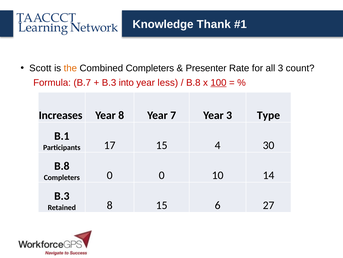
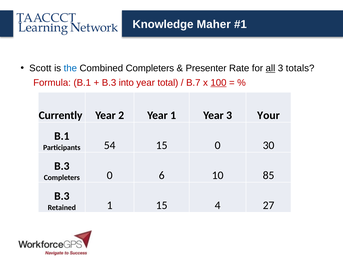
Thank: Thank -> Maher
the colour: orange -> blue
all underline: none -> present
count: count -> totals
Formula B.7: B.7 -> B.1
less: less -> total
B.8 at (193, 82): B.8 -> B.7
Increases: Increases -> Currently
Year 8: 8 -> 2
Year 7: 7 -> 1
Type: Type -> Your
17: 17 -> 54
15 4: 4 -> 0
B.8 at (62, 166): B.8 -> B.3
0 0: 0 -> 6
14: 14 -> 85
Retained 8: 8 -> 1
6: 6 -> 4
